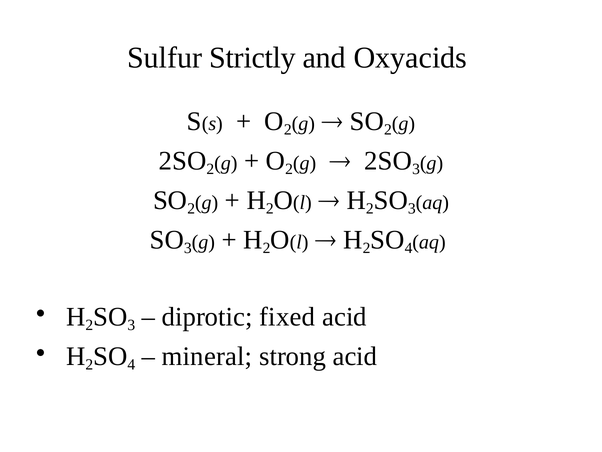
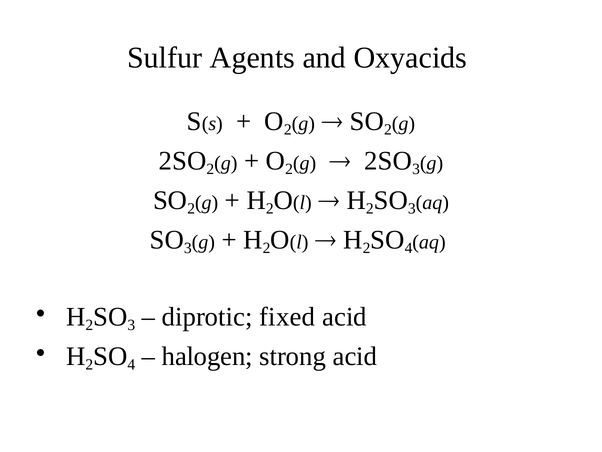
Strictly: Strictly -> Agents
mineral: mineral -> halogen
